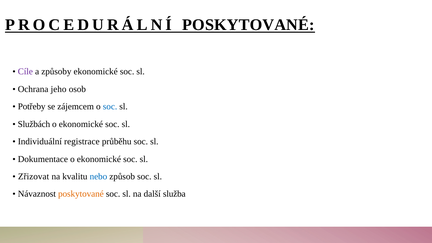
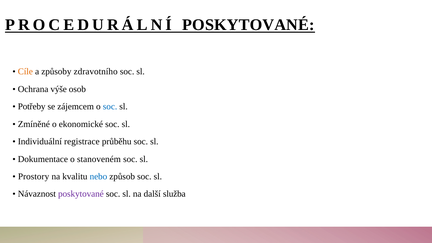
Cíle colour: purple -> orange
způsoby ekonomické: ekonomické -> zdravotního
jeho: jeho -> výše
Službách: Službách -> Zmíněné
Dokumentace o ekonomické: ekonomické -> stanoveném
Zřizovat: Zřizovat -> Prostory
poskytované at (81, 194) colour: orange -> purple
